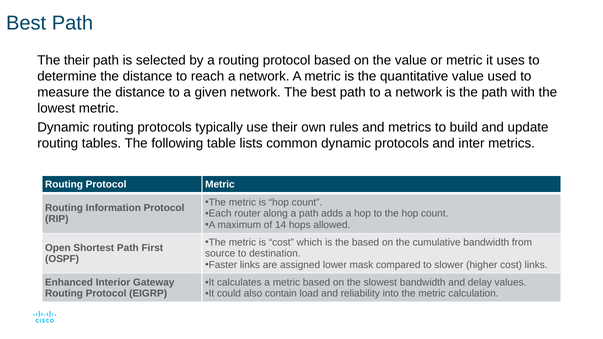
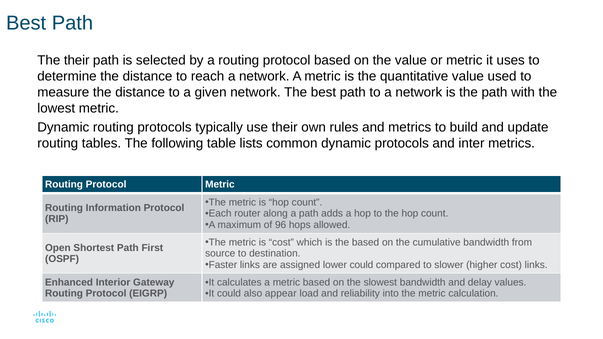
14: 14 -> 96
lower mask: mask -> could
contain: contain -> appear
